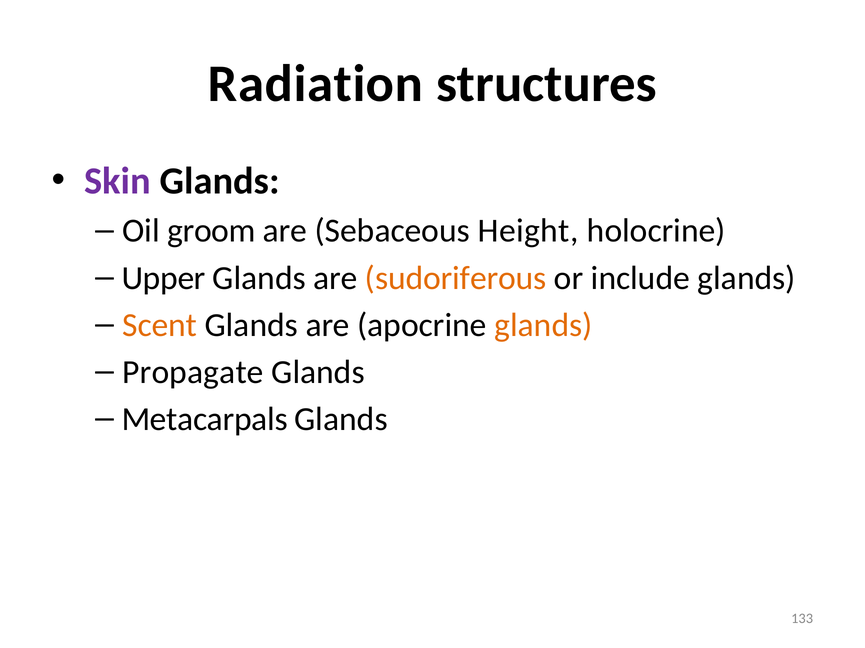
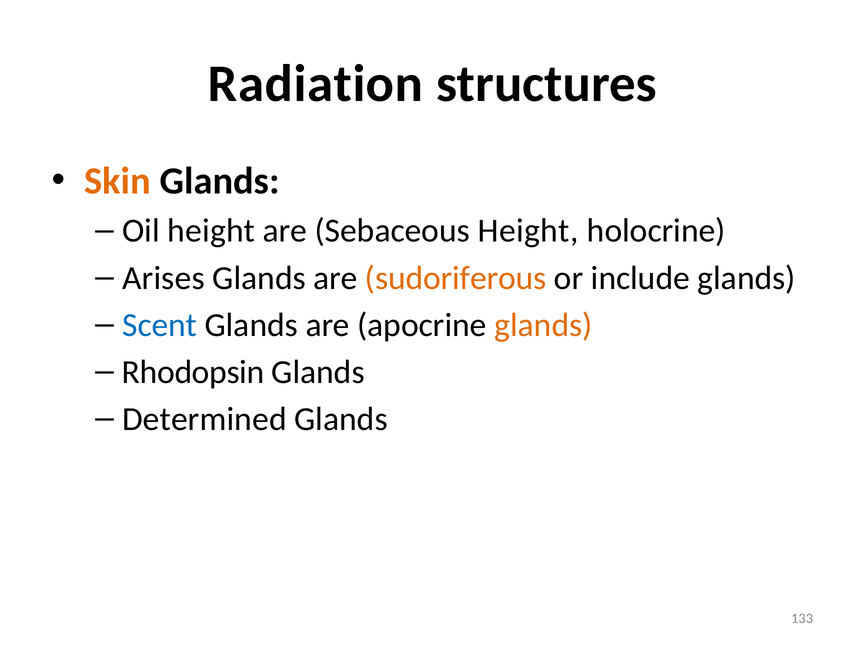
Skin colour: purple -> orange
Oil groom: groom -> height
Upper: Upper -> Arises
Scent colour: orange -> blue
Propagate: Propagate -> Rhodopsin
Metacarpals: Metacarpals -> Determined
